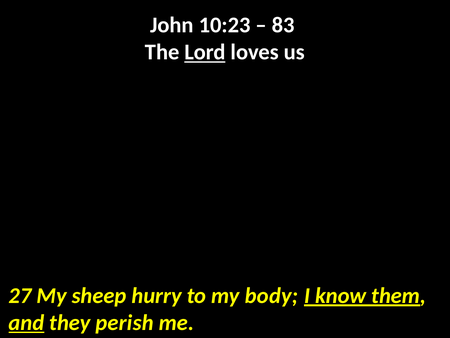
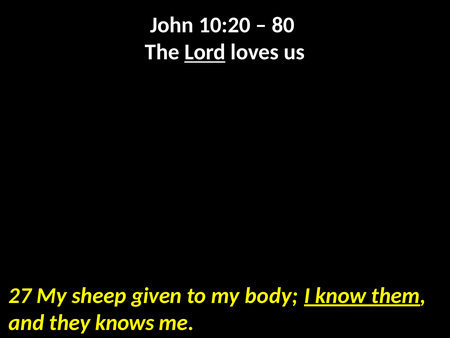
10:23: 10:23 -> 10:20
83: 83 -> 80
hurry: hurry -> given
and underline: present -> none
perish: perish -> knows
